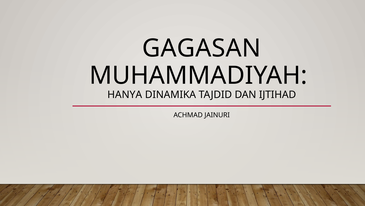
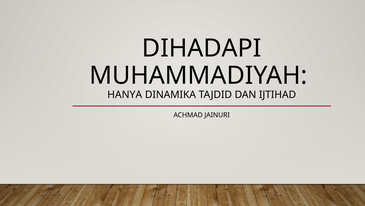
GAGASAN: GAGASAN -> DIHADAPI
